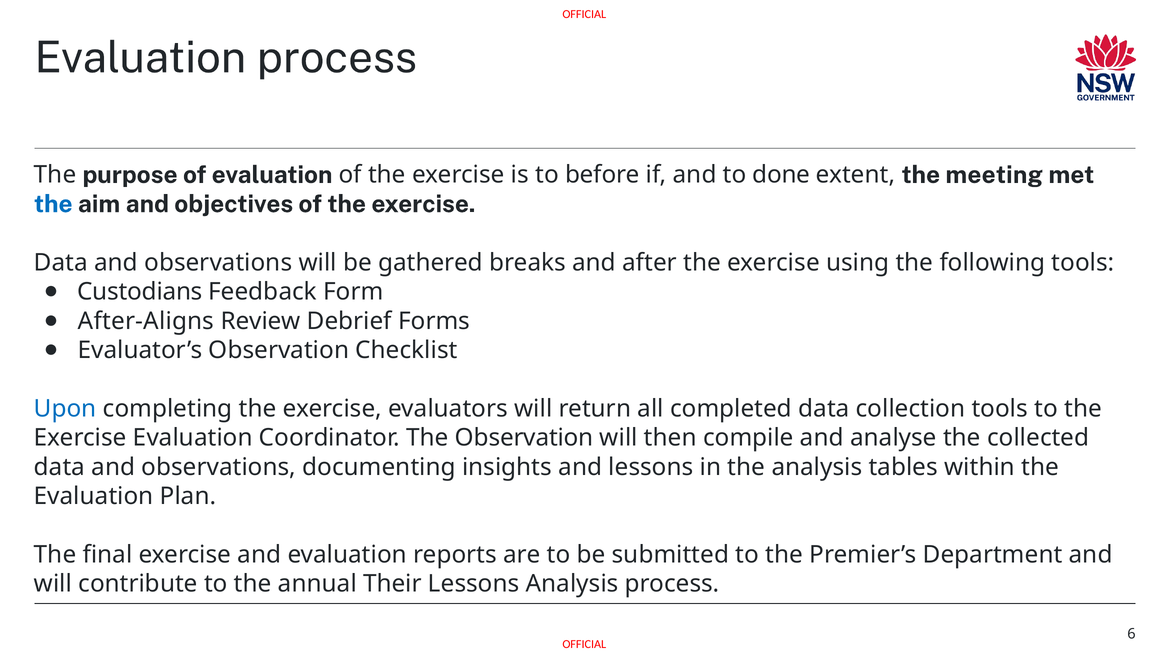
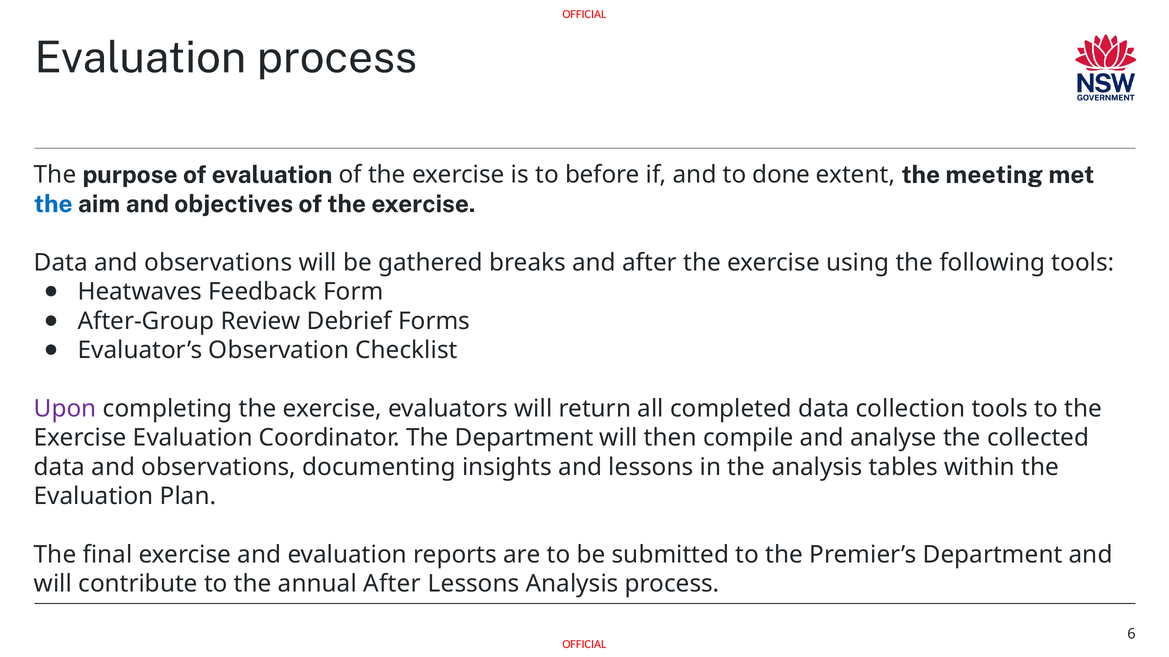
Custodians: Custodians -> Heatwaves
After-Aligns: After-Aligns -> After-Group
Upon colour: blue -> purple
The Observation: Observation -> Department
annual Their: Their -> After
